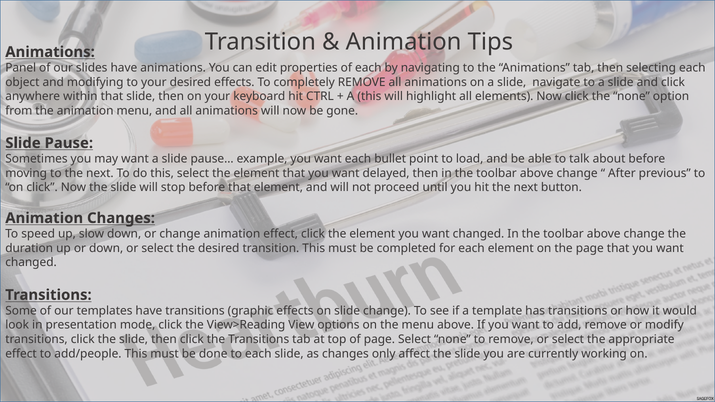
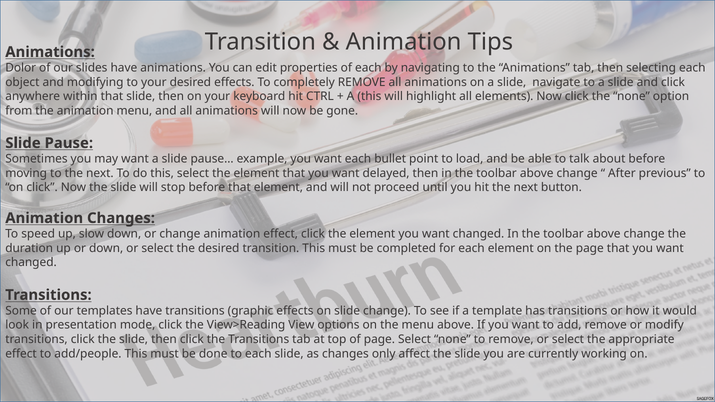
Panel: Panel -> Dolor
